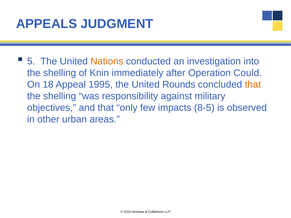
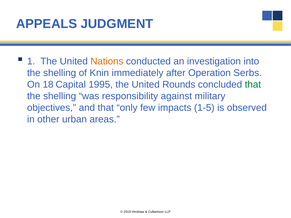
5: 5 -> 1
Could: Could -> Serbs
Appeal: Appeal -> Capital
that at (253, 85) colour: orange -> green
8-5: 8-5 -> 1-5
